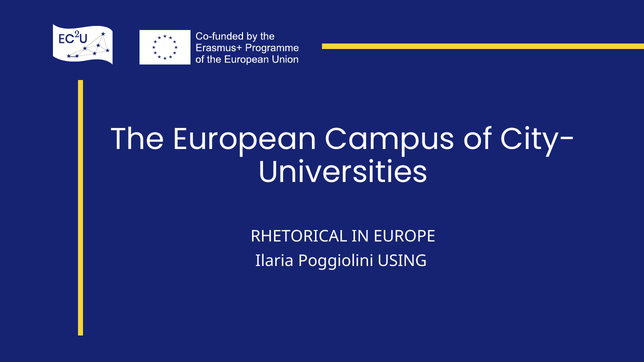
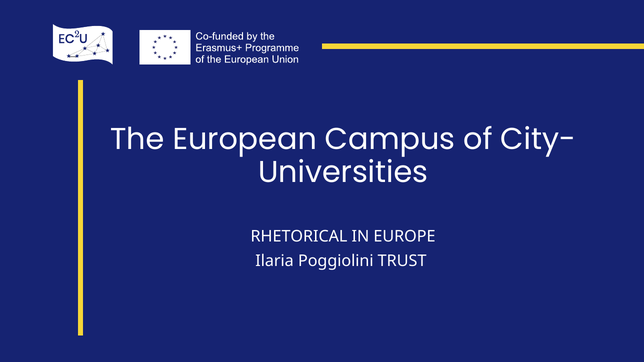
USING: USING -> TRUST
